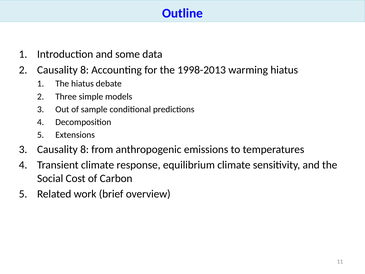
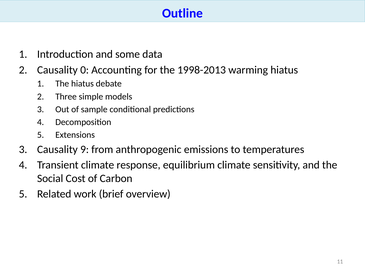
2 Causality 8: 8 -> 0
8 at (85, 149): 8 -> 9
